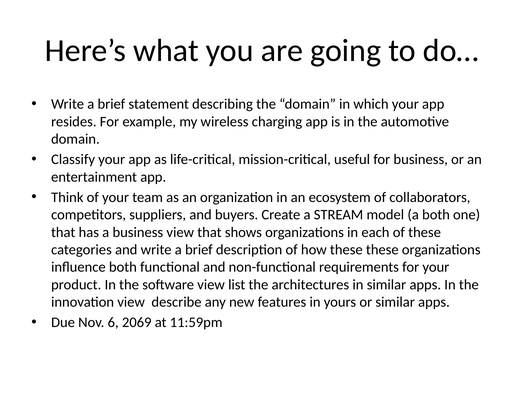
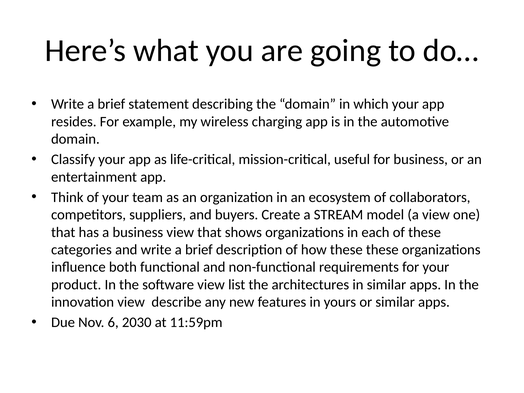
a both: both -> view
2069: 2069 -> 2030
